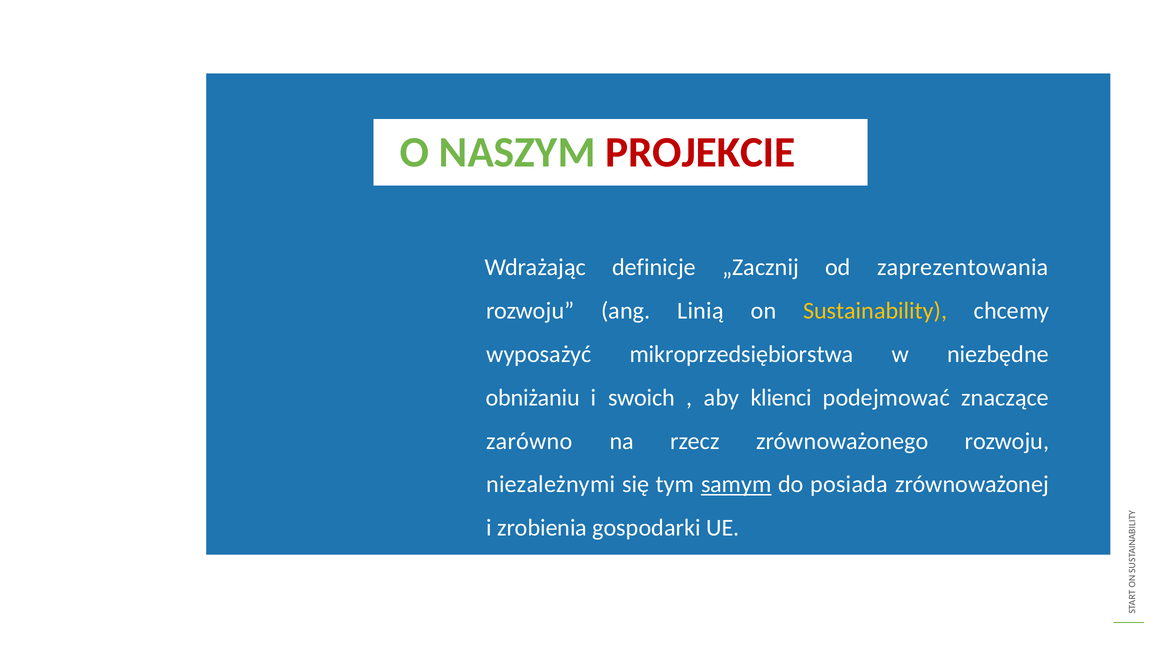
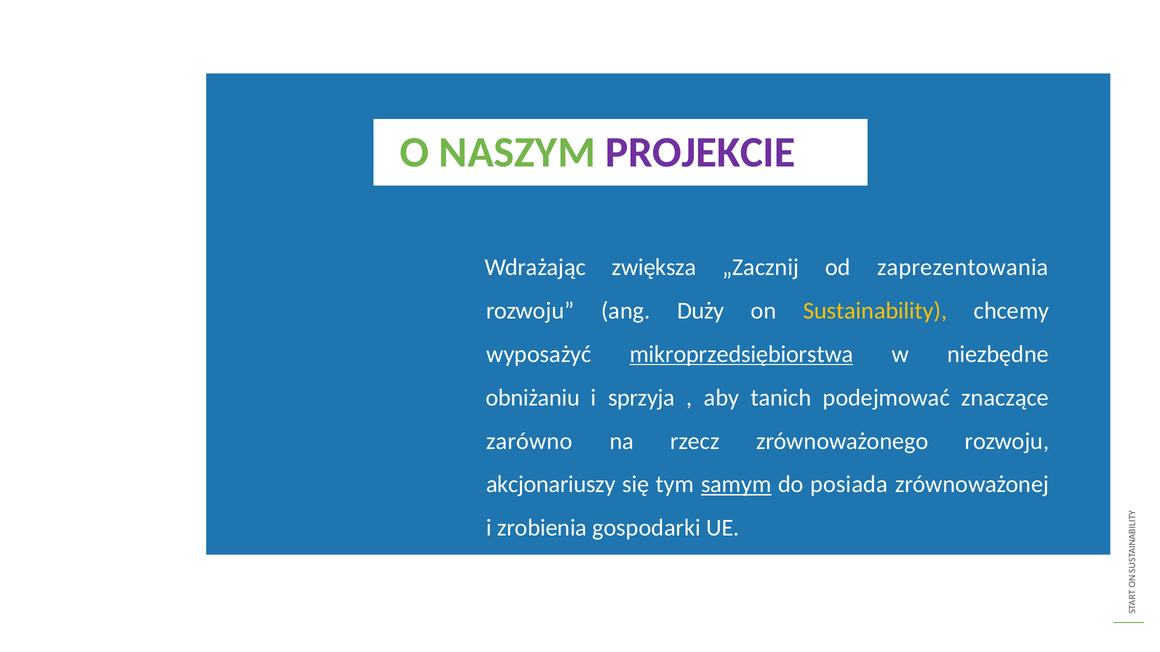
PROJEKCIE colour: red -> purple
definicje: definicje -> zwiększa
Linią: Linią -> Duży
mikroprzedsiębiorstwa underline: none -> present
swoich: swoich -> sprzyja
klienci: klienci -> tanich
niezależnymi: niezależnymi -> akcjonariuszy
